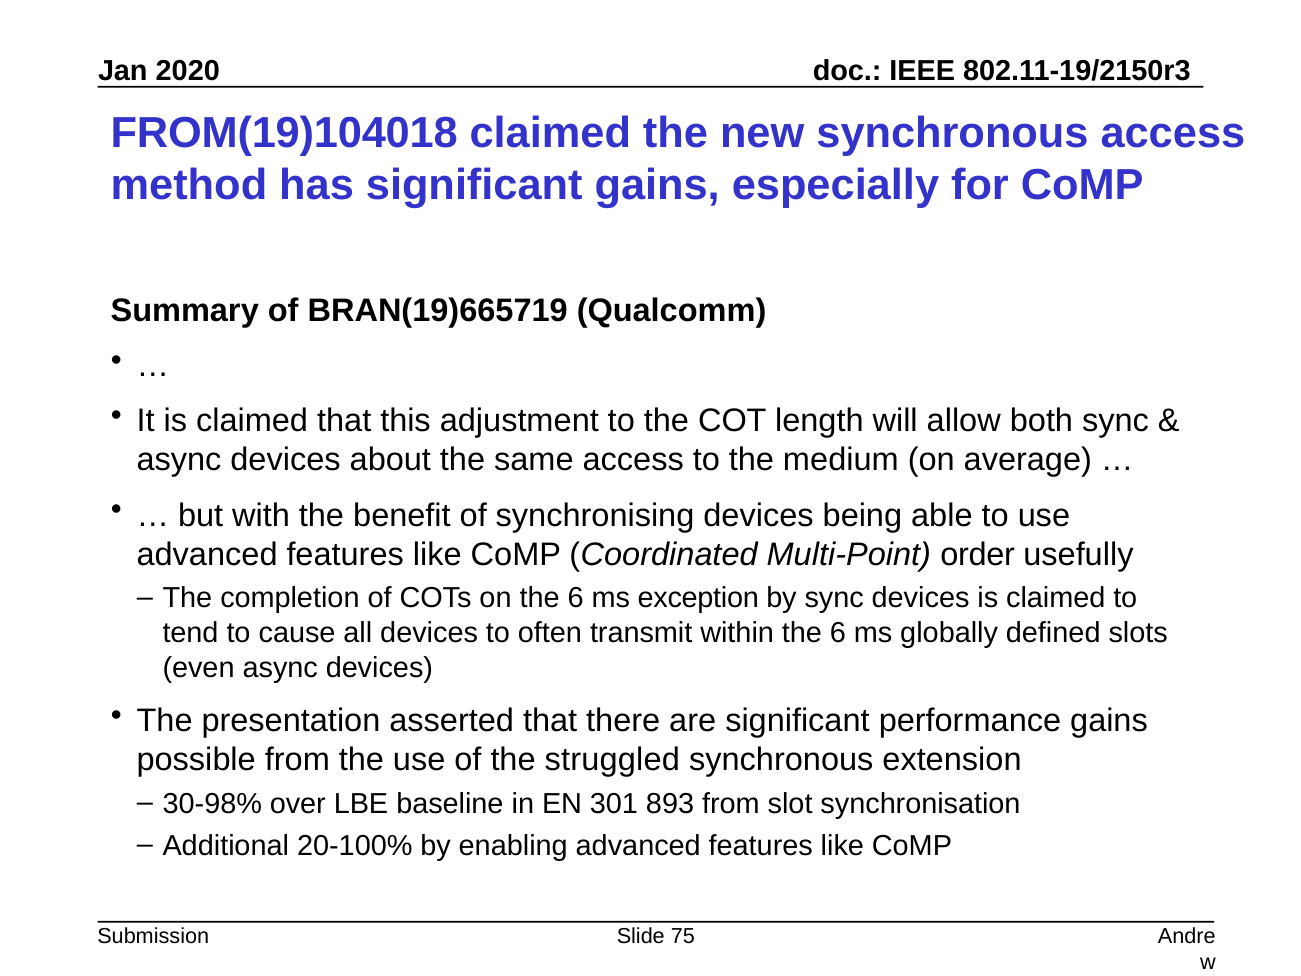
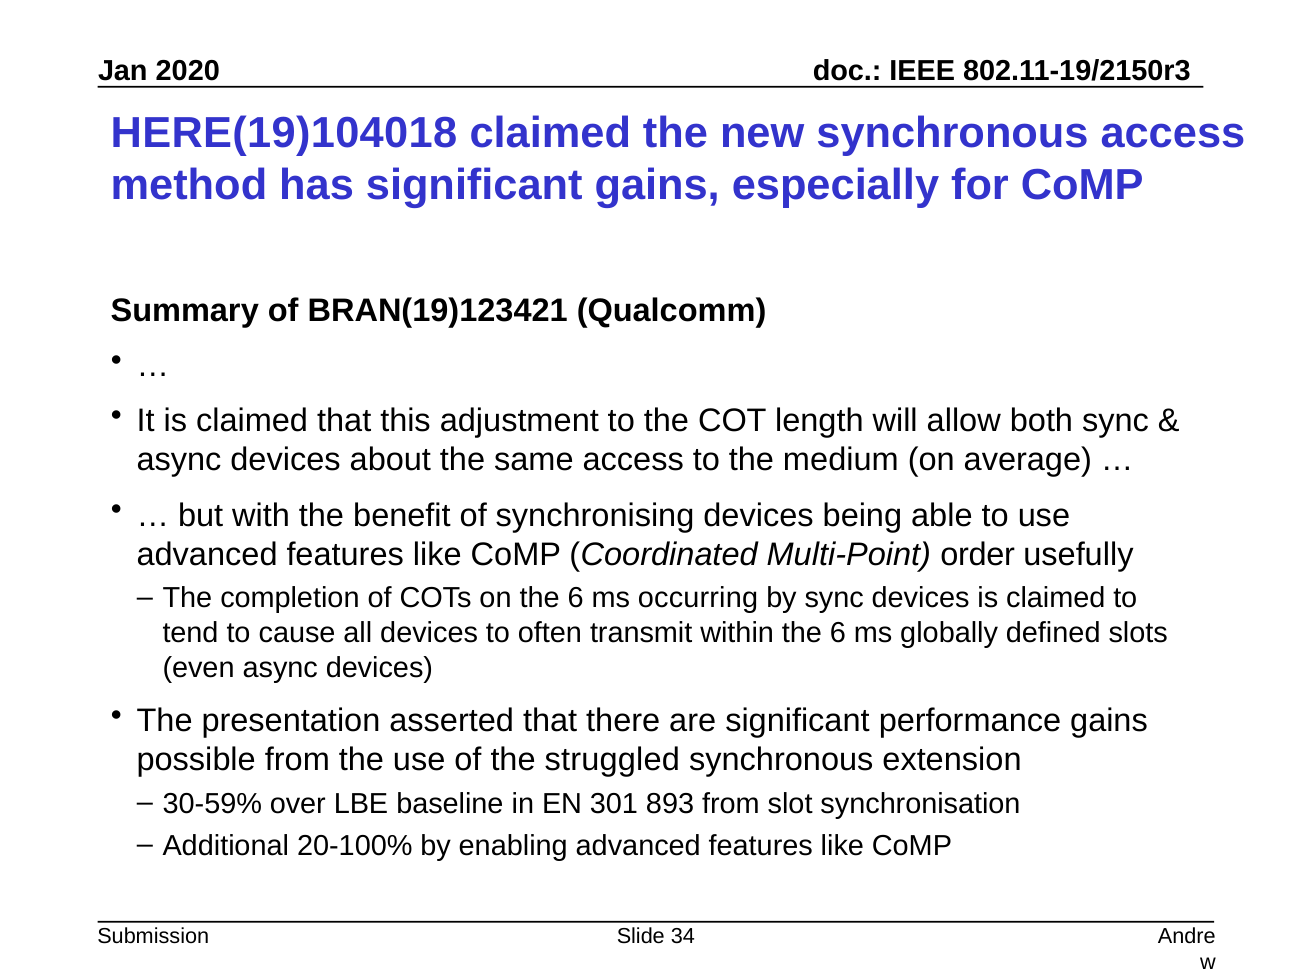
FROM(19)104018: FROM(19)104018 -> HERE(19)104018
BRAN(19)665719: BRAN(19)665719 -> BRAN(19)123421
exception: exception -> occurring
30-98%: 30-98% -> 30-59%
75: 75 -> 34
